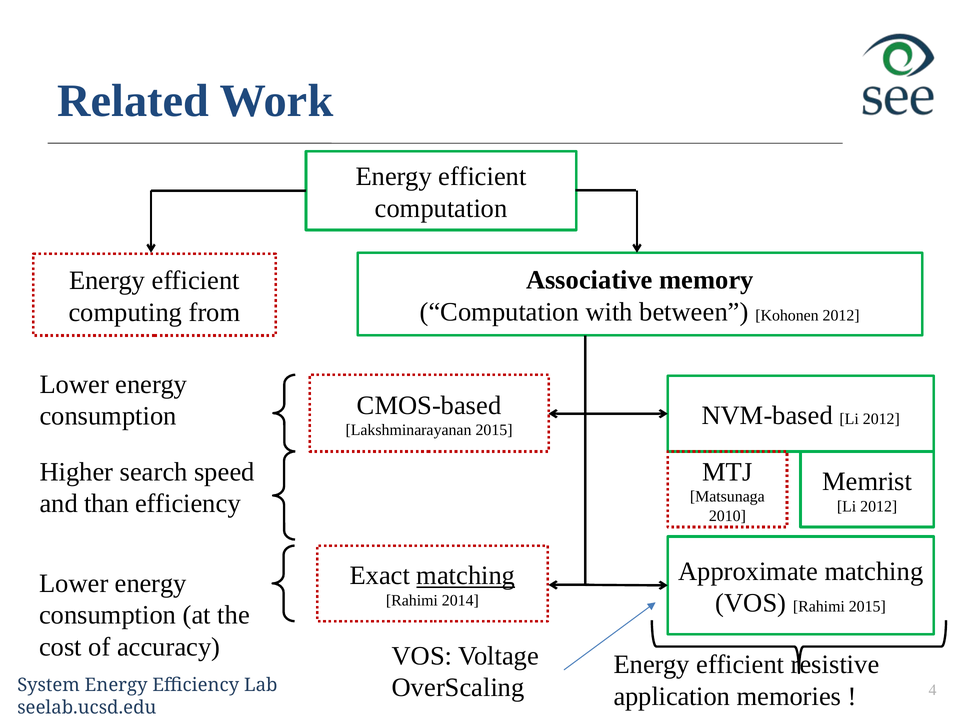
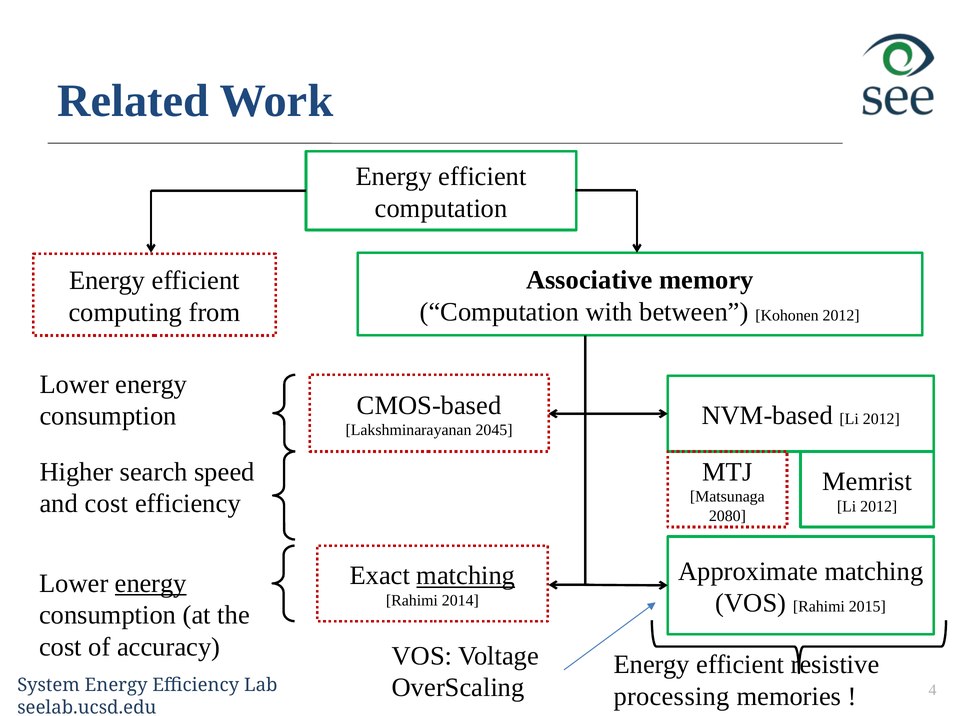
Lakshminarayanan 2015: 2015 -> 2045
and than: than -> cost
2010: 2010 -> 2080
energy at (151, 583) underline: none -> present
application: application -> processing
